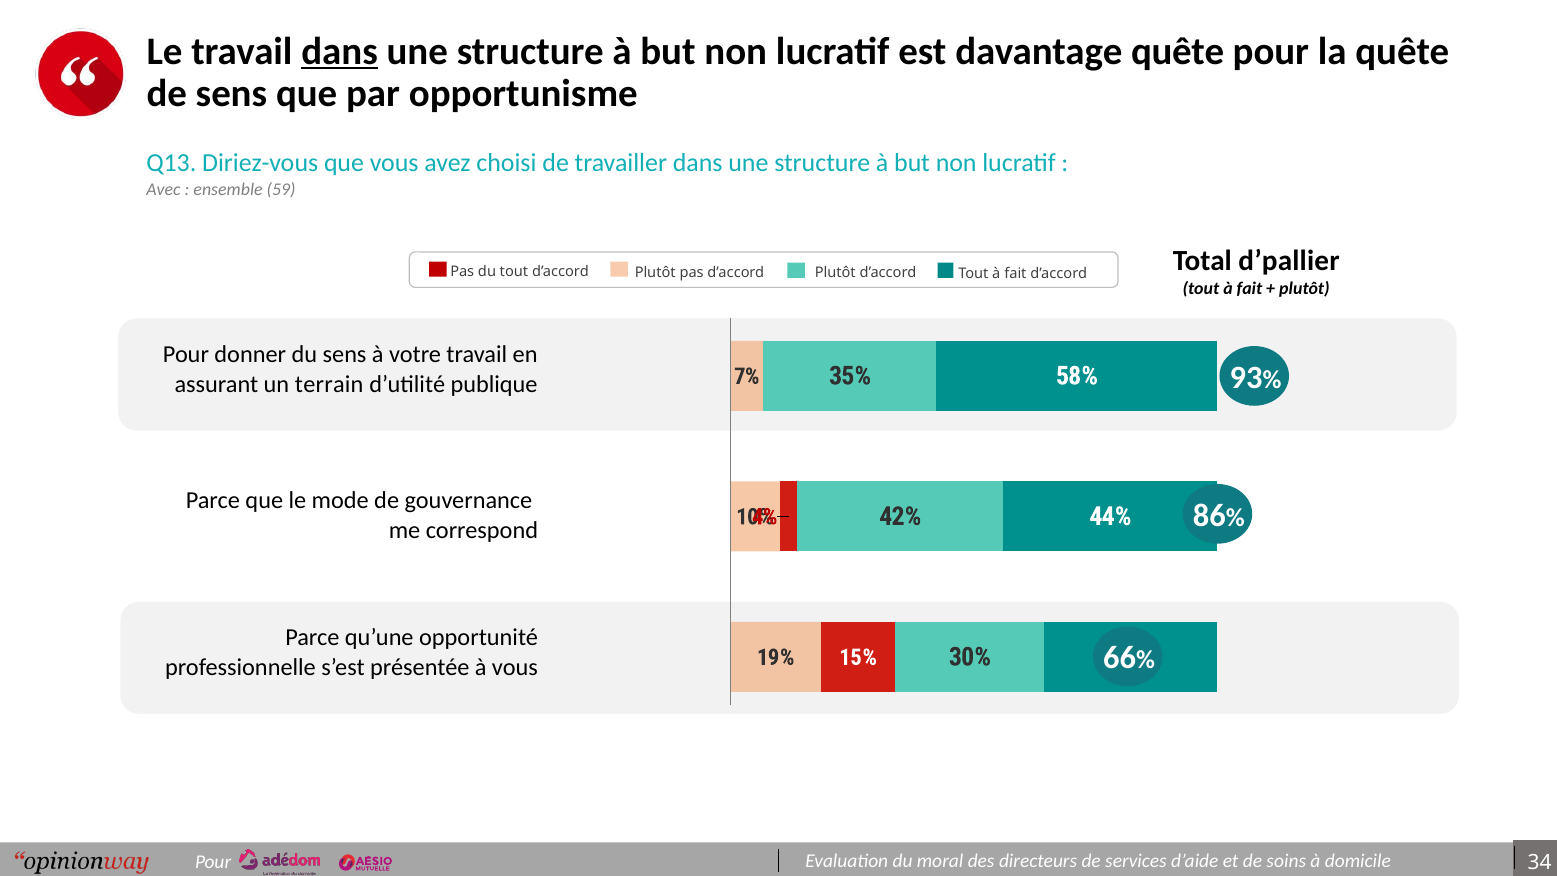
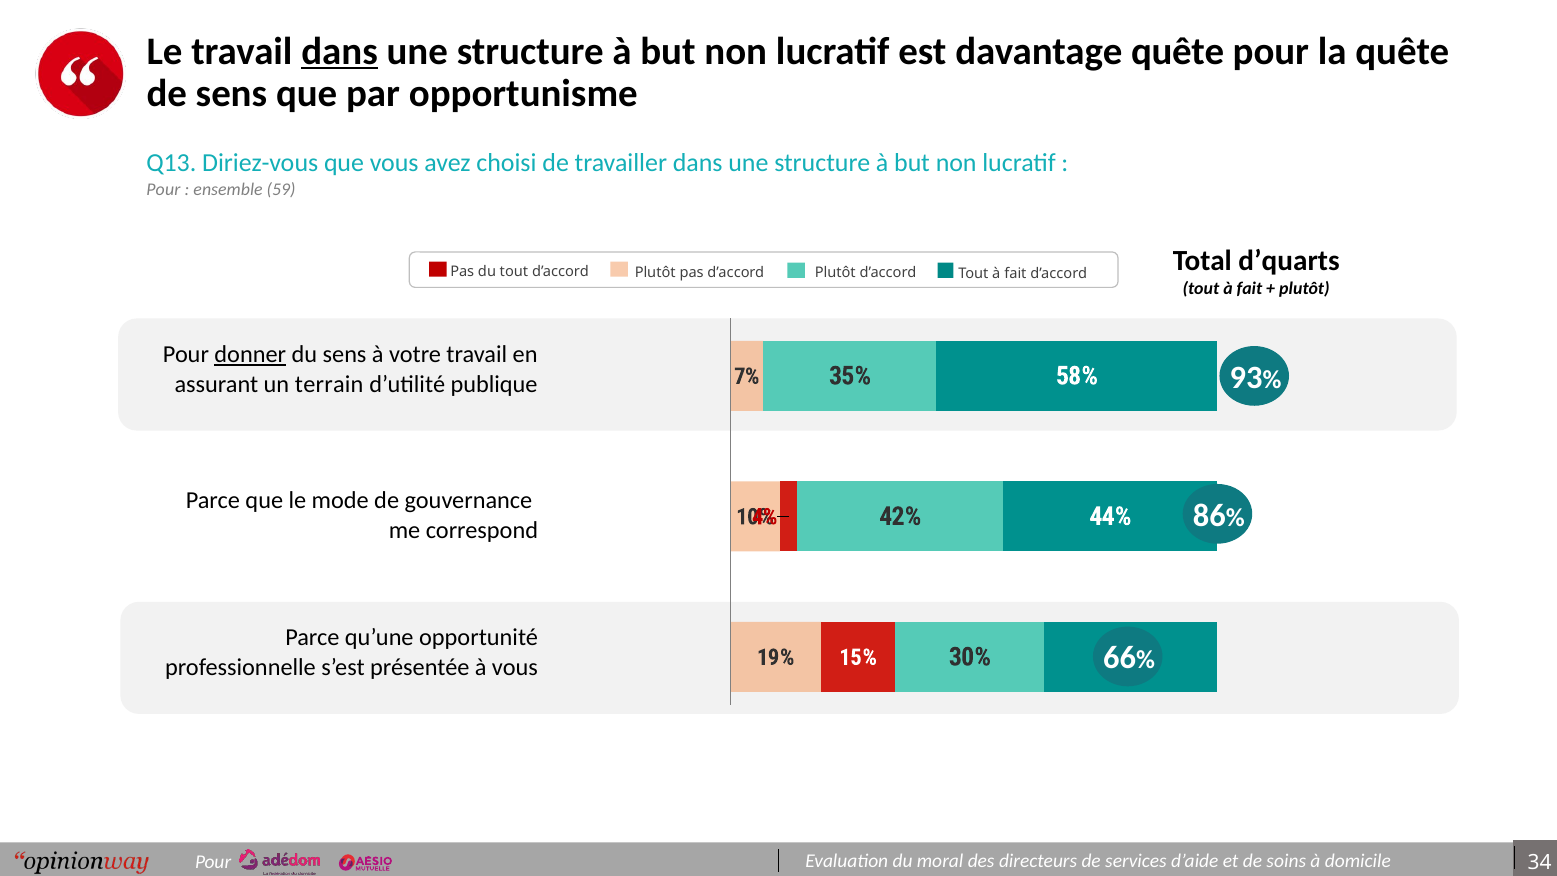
Avec at (163, 189): Avec -> Pour
d’pallier: d’pallier -> d’quarts
donner underline: none -> present
